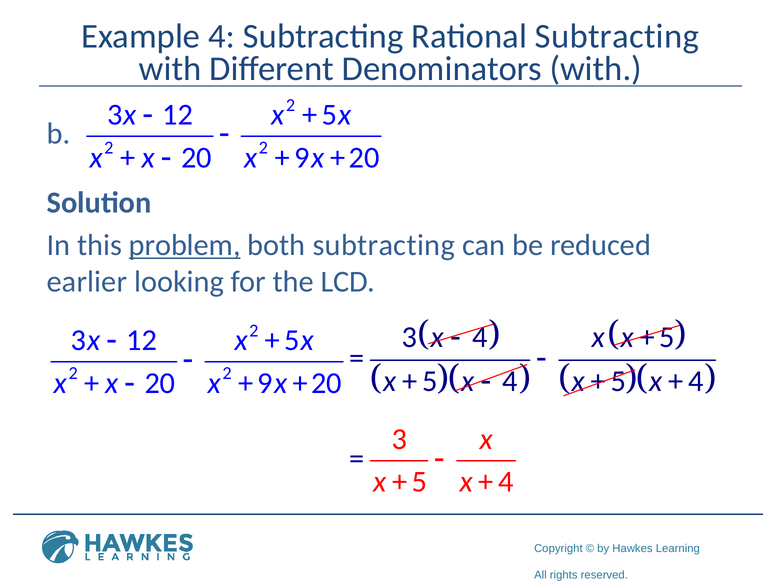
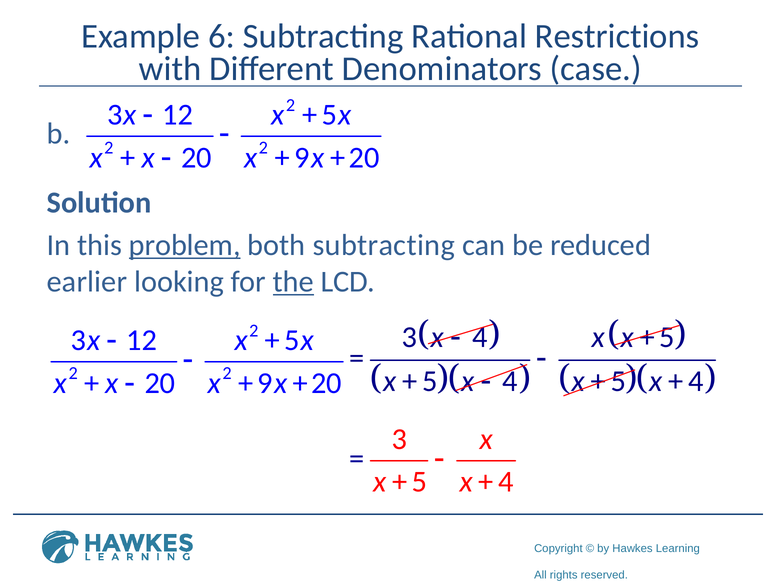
Example 4: 4 -> 6
Rational Subtracting: Subtracting -> Restrictions
Denominators with: with -> case
the underline: none -> present
